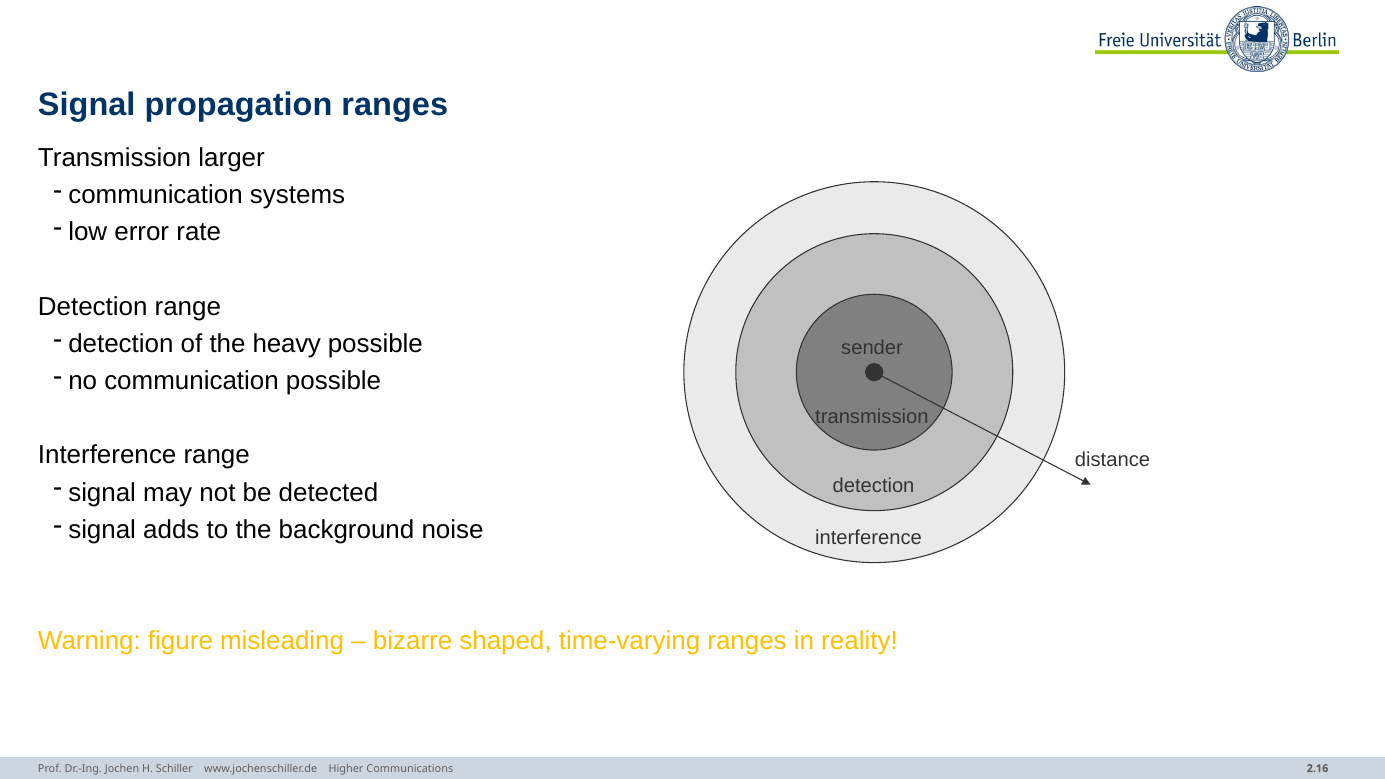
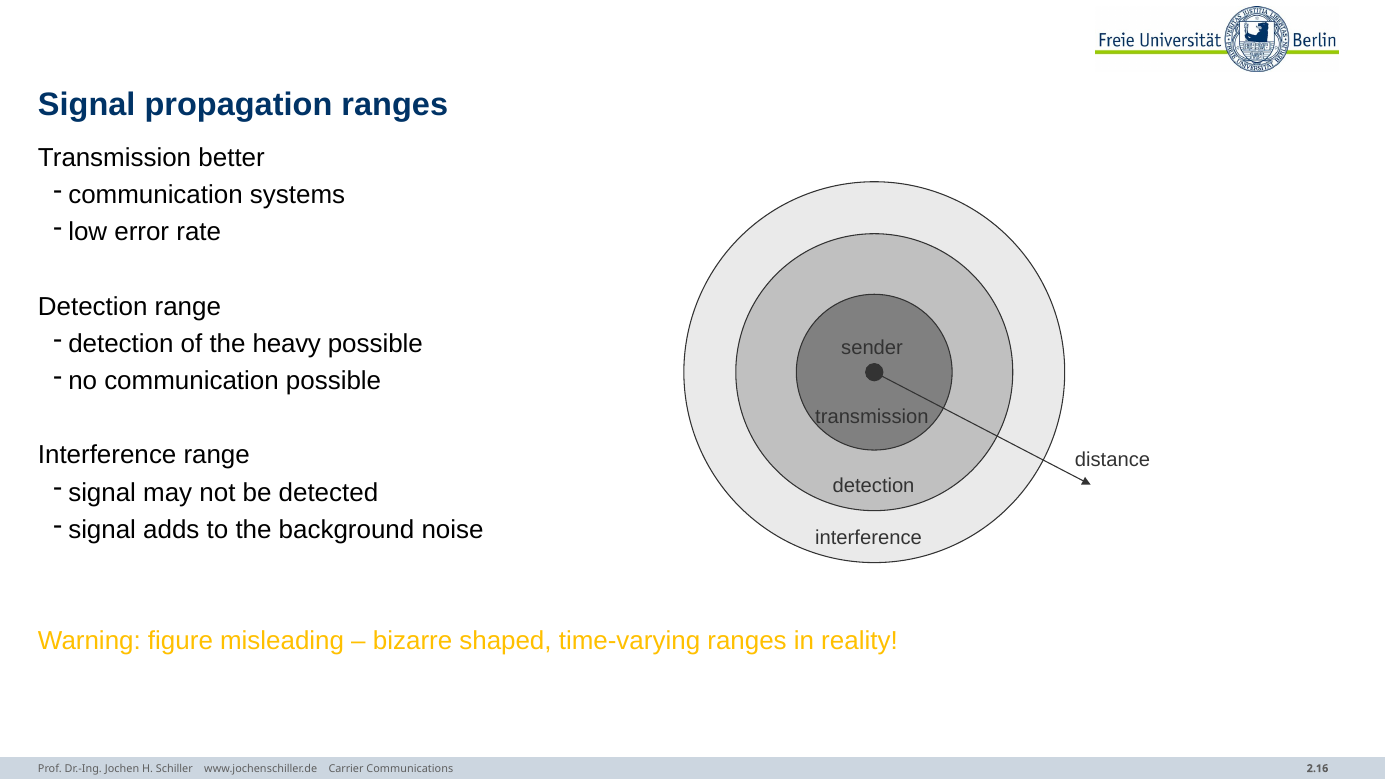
larger: larger -> better
Higher: Higher -> Carrier
